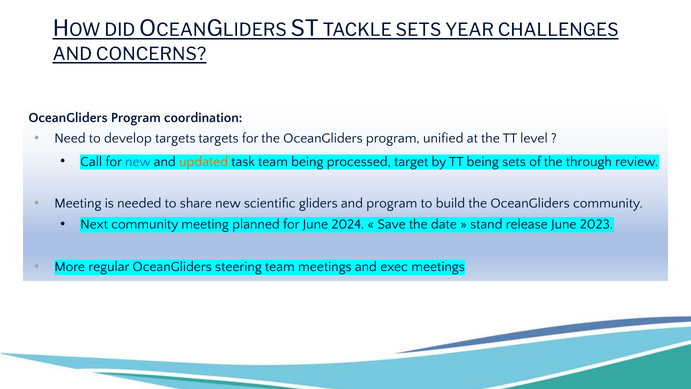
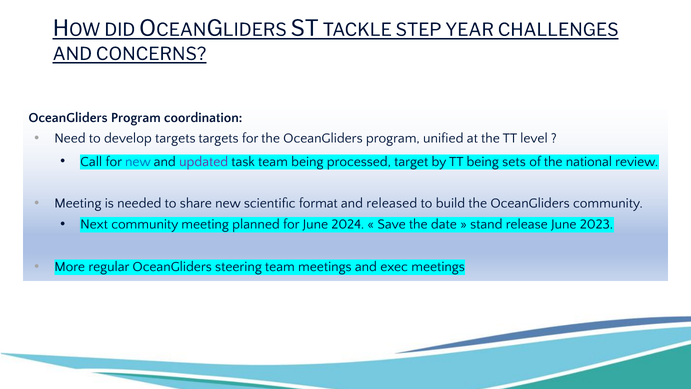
TACKLE SETS: SETS -> STEP
updated colour: orange -> purple
through: through -> national
gliders: gliders -> format
and program: program -> released
